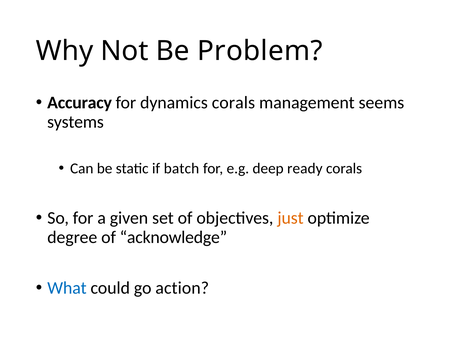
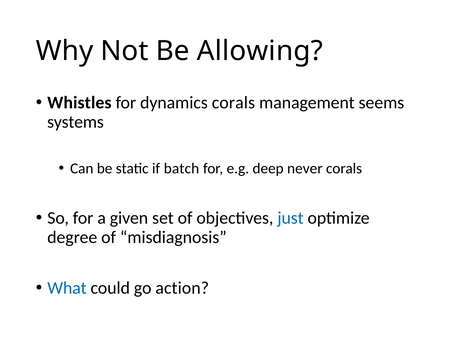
Problem: Problem -> Allowing
Accuracy: Accuracy -> Whistles
ready: ready -> never
just colour: orange -> blue
acknowledge: acknowledge -> misdiagnosis
